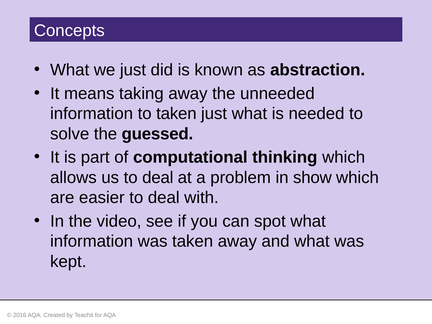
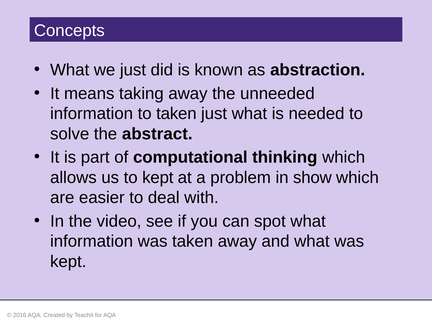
guessed: guessed -> abstract
us to deal: deal -> kept
